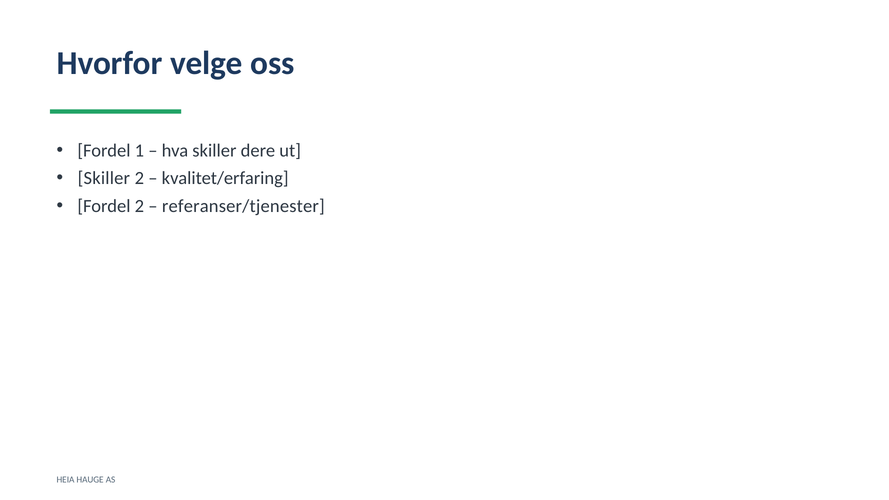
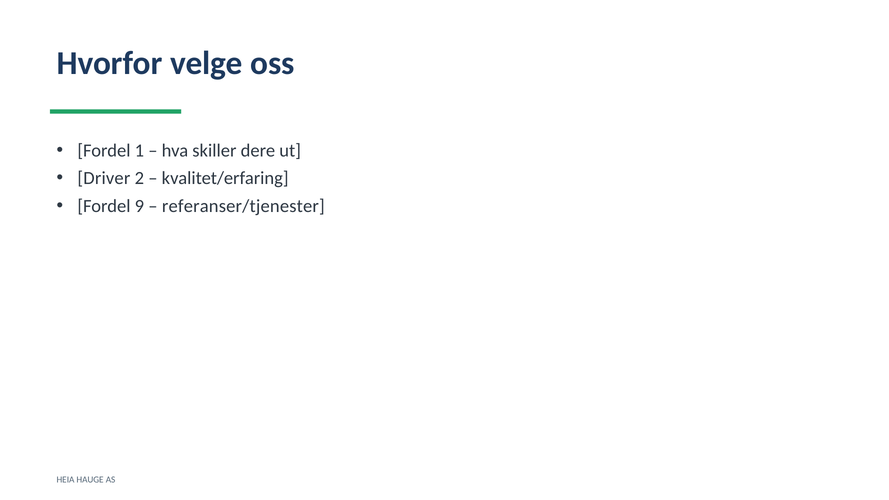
Skiller at (104, 178): Skiller -> Driver
Fordel 2: 2 -> 9
